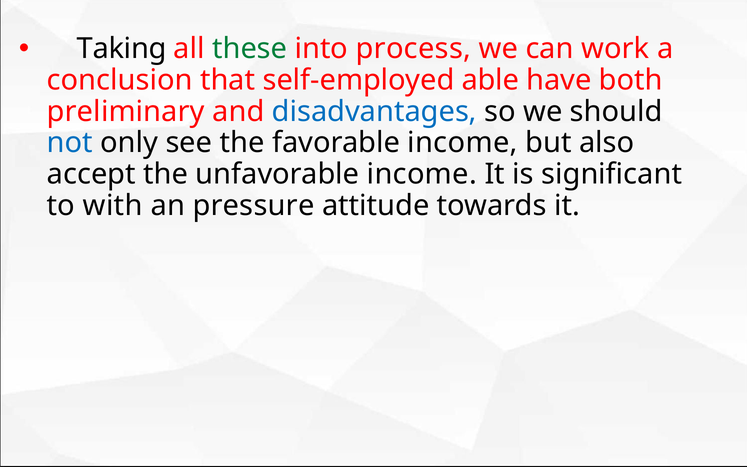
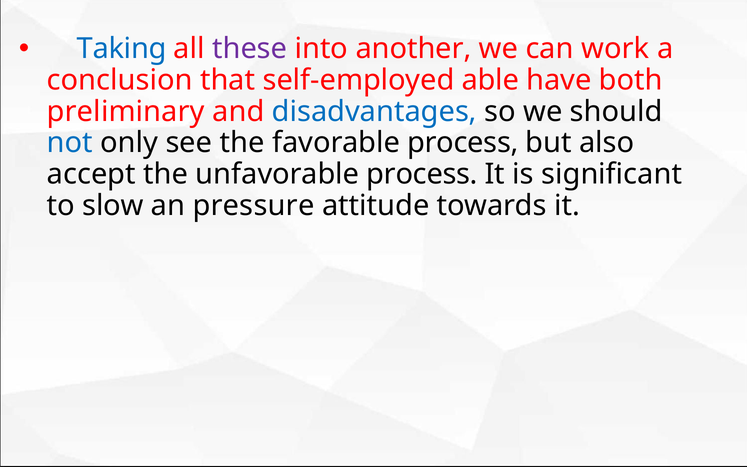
Taking colour: black -> blue
these colour: green -> purple
process: process -> another
favorable income: income -> process
unfavorable income: income -> process
with: with -> slow
